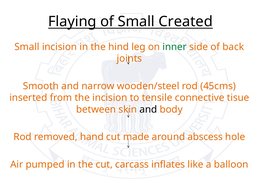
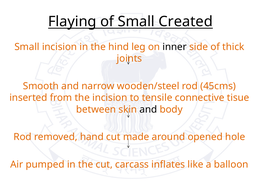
inner colour: green -> black
back: back -> thick
abscess: abscess -> opened
